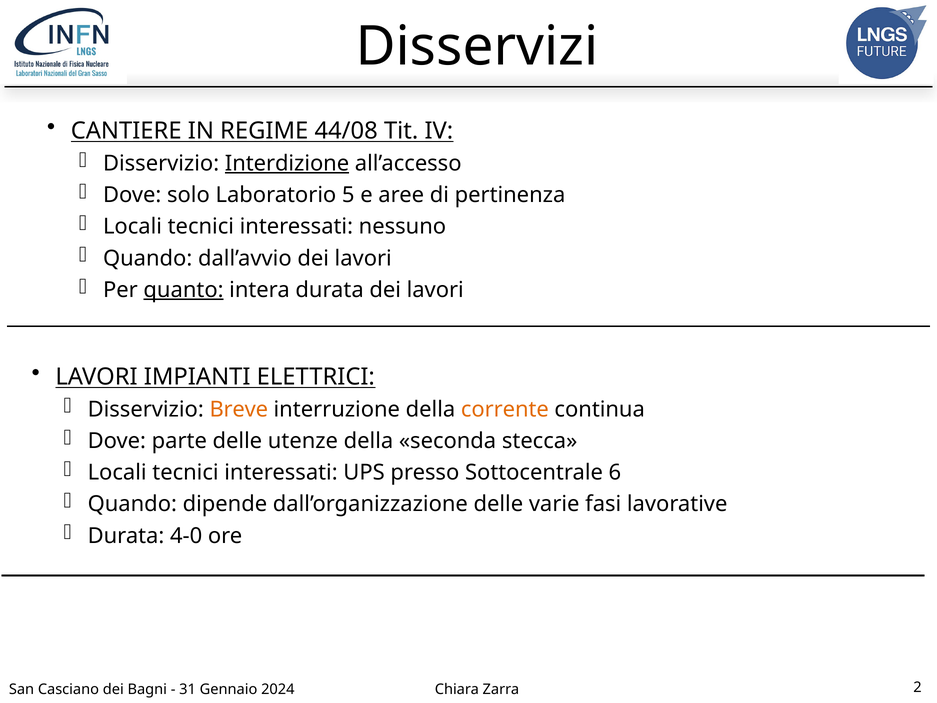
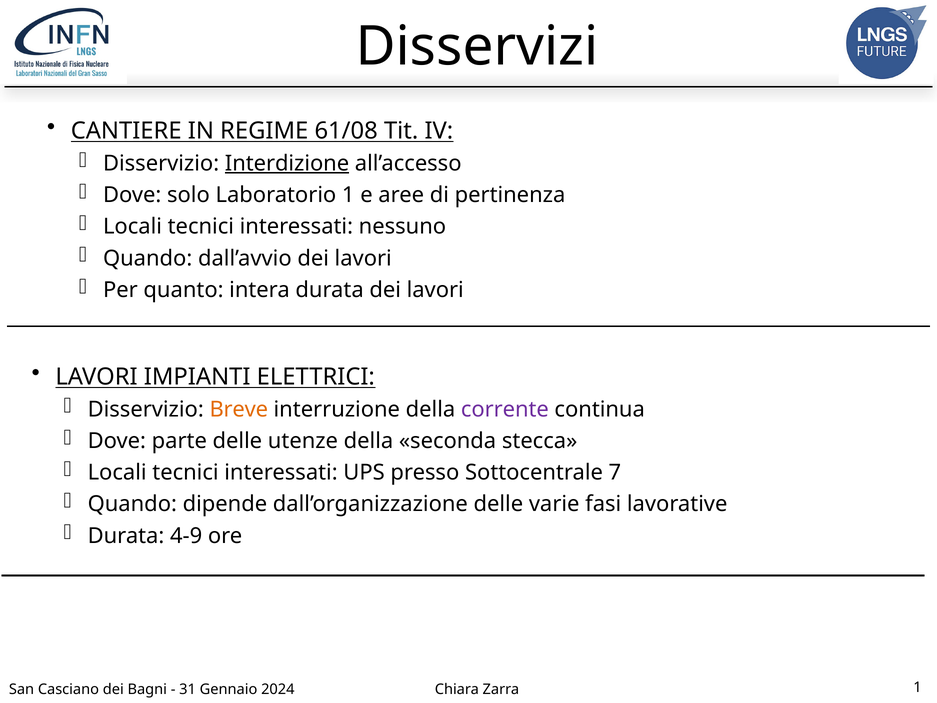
44/08: 44/08 -> 61/08
Laboratorio 5: 5 -> 1
quanto underline: present -> none
corrente colour: orange -> purple
6: 6 -> 7
4-0: 4-0 -> 4-9
2 at (917, 687): 2 -> 1
